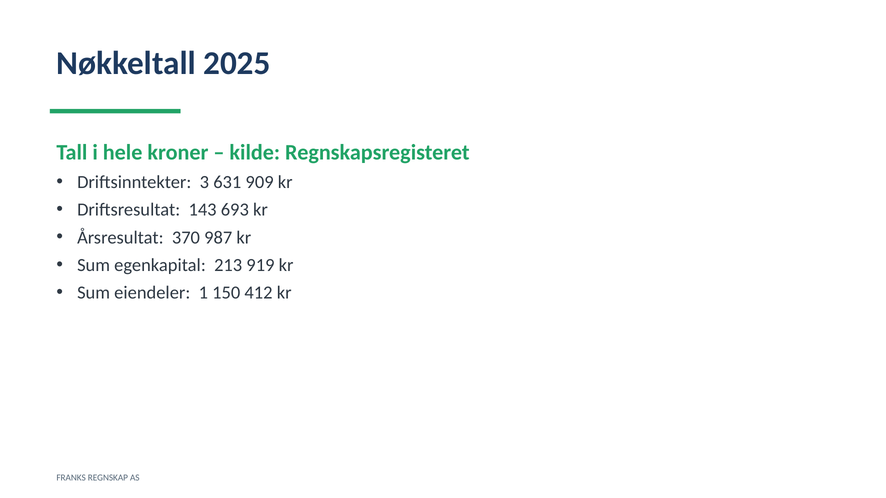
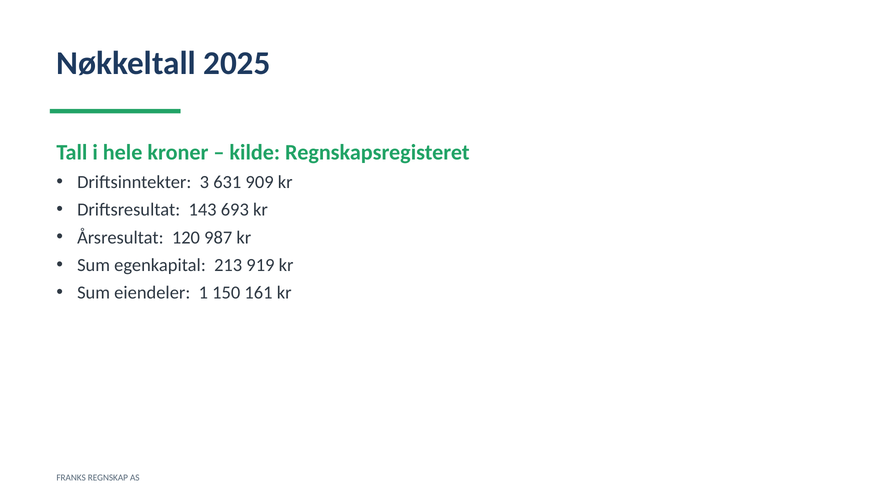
370: 370 -> 120
412: 412 -> 161
